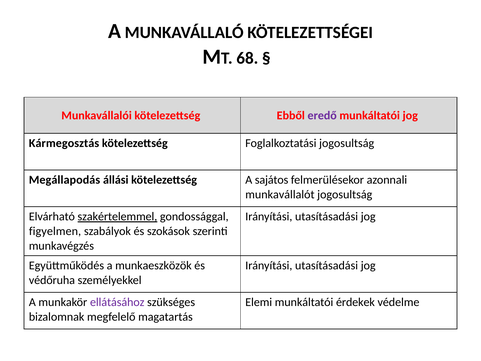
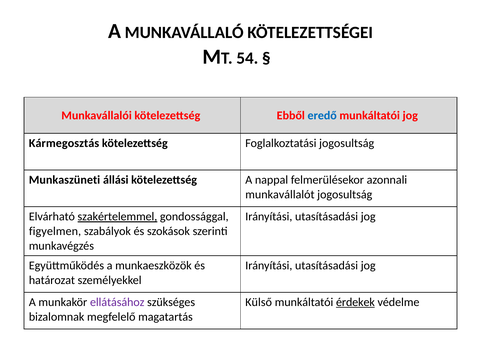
68: 68 -> 54
eredő colour: purple -> blue
Megállapodás: Megállapodás -> Munkaszüneti
sajátos: sajátos -> nappal
védőruha: védőruha -> határozat
Elemi: Elemi -> Külső
érdekek underline: none -> present
